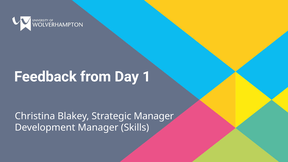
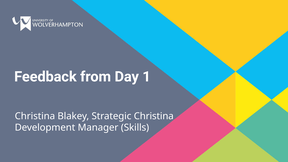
Strategic Manager: Manager -> Christina
